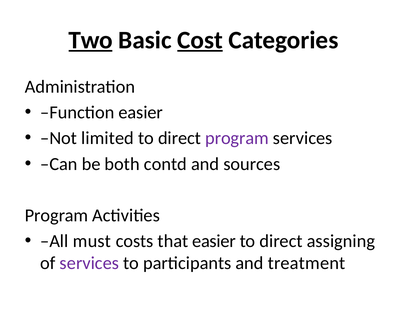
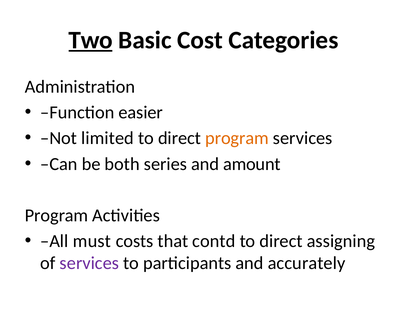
Cost underline: present -> none
program at (237, 138) colour: purple -> orange
contd: contd -> series
sources: sources -> amount
that easier: easier -> contd
treatment: treatment -> accurately
